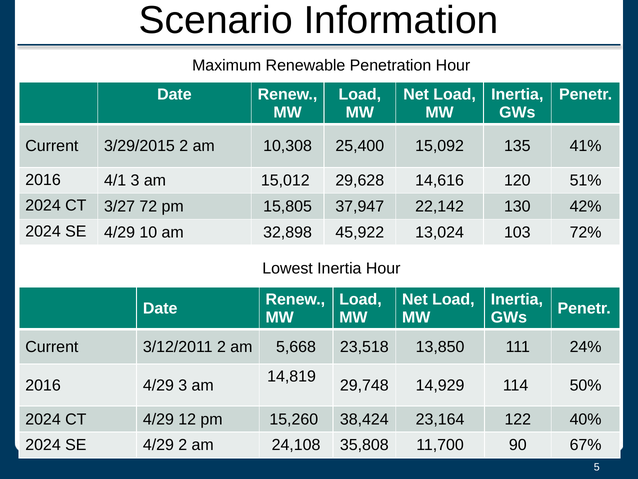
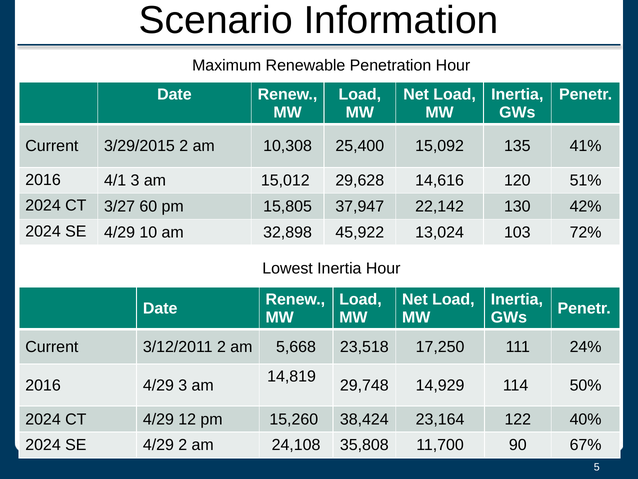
72: 72 -> 60
13,850: 13,850 -> 17,250
